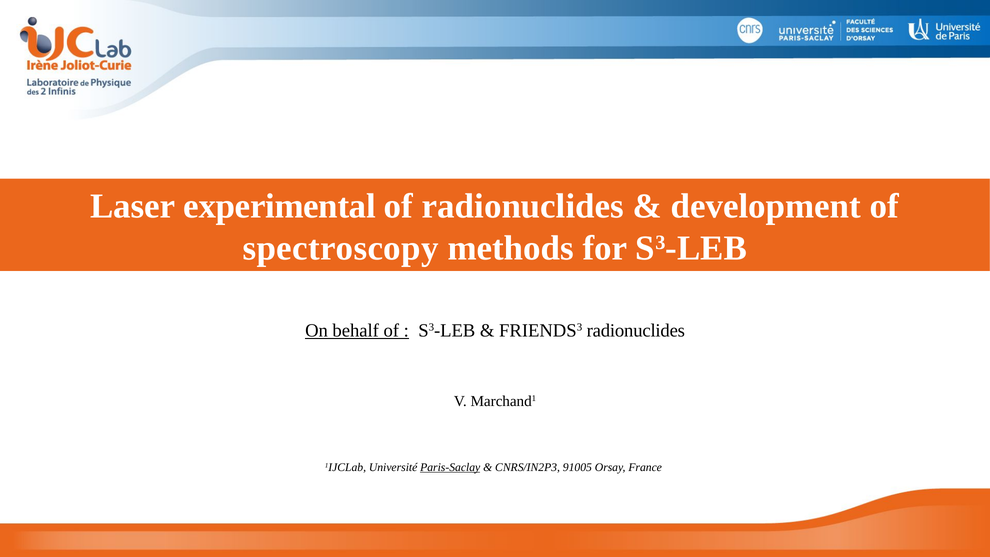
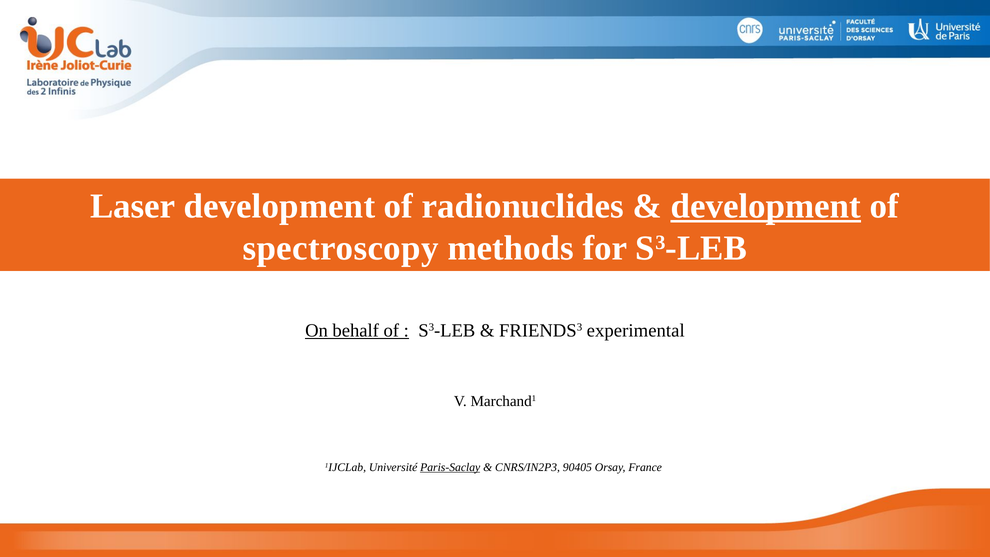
Laser experimental: experimental -> development
development at (766, 206) underline: none -> present
FRIENDS3 radionuclides: radionuclides -> experimental
91005: 91005 -> 90405
